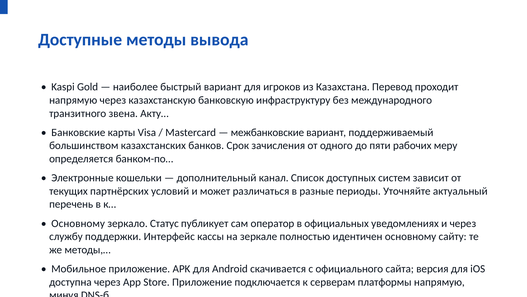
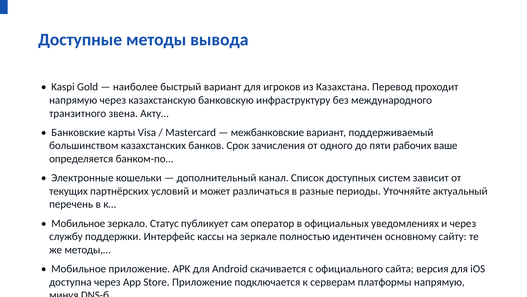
меру: меру -> ваше
Основному at (78, 223): Основному -> Мобильное
